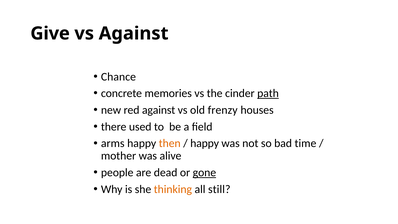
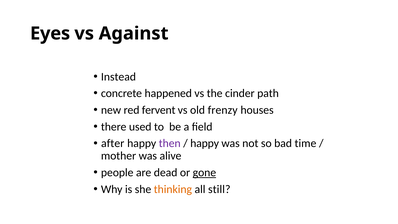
Give: Give -> Eyes
Chance: Chance -> Instead
memories: memories -> happened
path underline: present -> none
red against: against -> fervent
arms: arms -> after
then colour: orange -> purple
